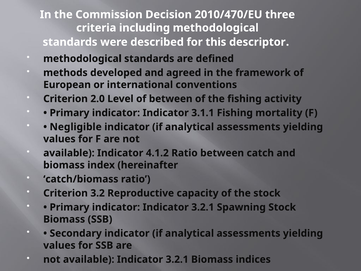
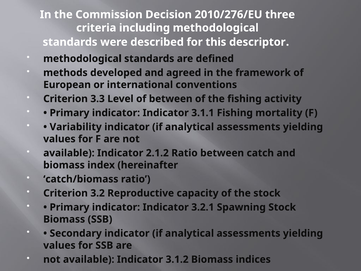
2010/470/EU: 2010/470/EU -> 2010/276/EU
2.0: 2.0 -> 3.3
Negligible: Negligible -> Variability
4.1.2: 4.1.2 -> 2.1.2
available Indicator 3.2.1: 3.2.1 -> 3.1.2
